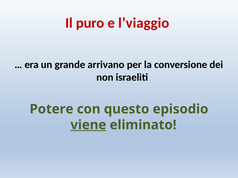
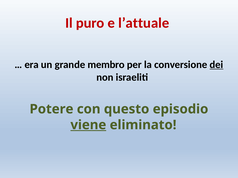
l’viaggio: l’viaggio -> l’attuale
arrivano: arrivano -> membro
dei underline: none -> present
